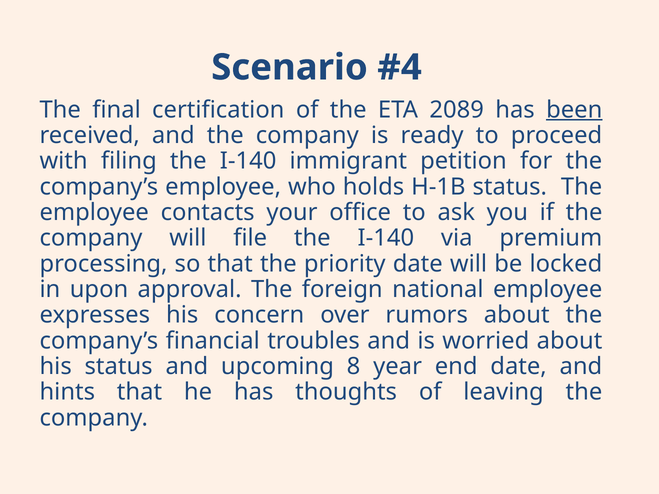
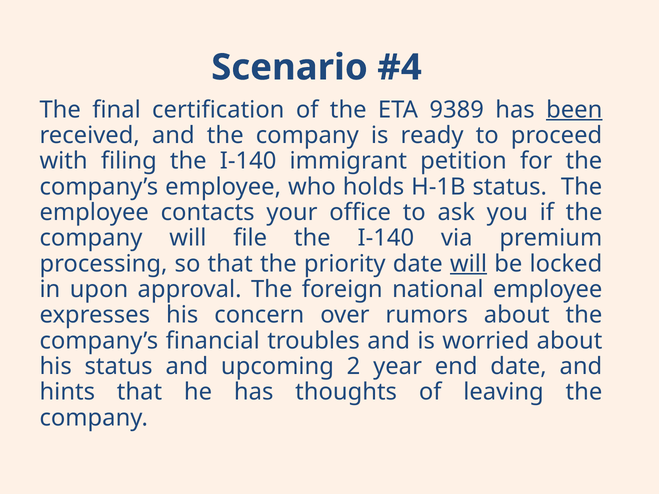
2089: 2089 -> 9389
will at (469, 264) underline: none -> present
8: 8 -> 2
